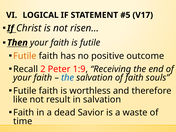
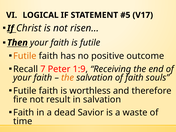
2: 2 -> 7
the at (68, 78) colour: blue -> orange
like: like -> fire
